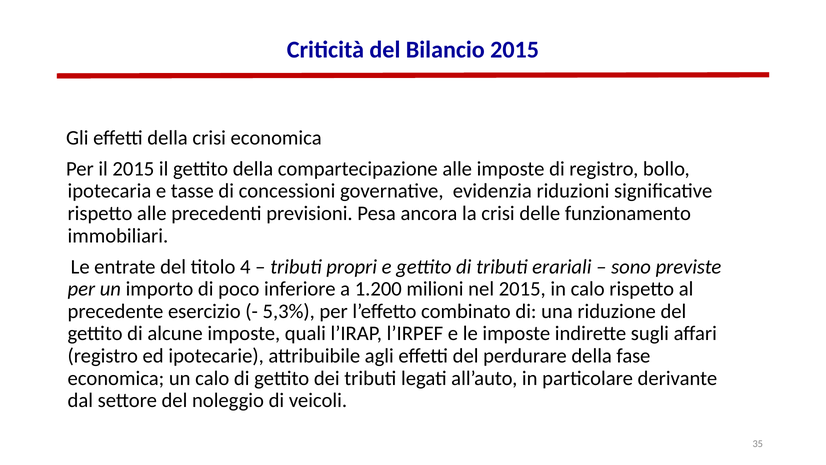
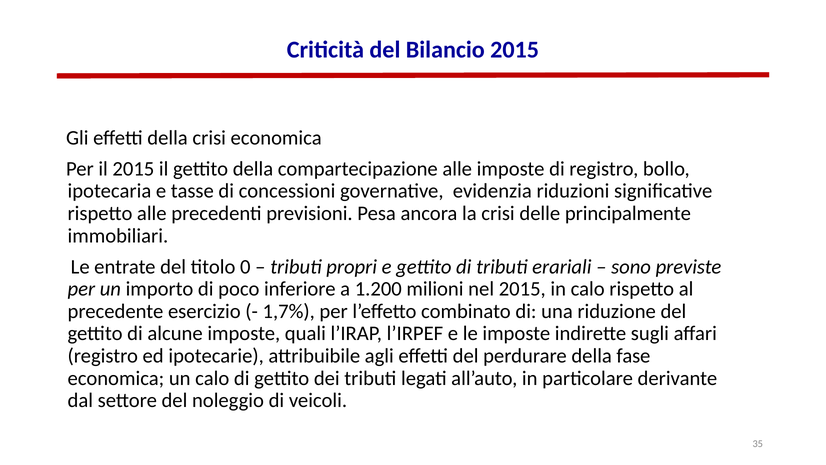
funzionamento: funzionamento -> principalmente
4: 4 -> 0
5,3%: 5,3% -> 1,7%
